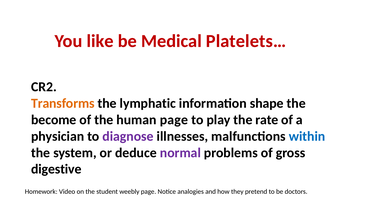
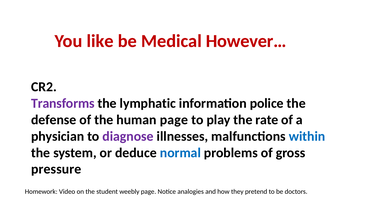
Platelets…: Platelets… -> However…
Transforms colour: orange -> purple
shape: shape -> police
become: become -> defense
normal colour: purple -> blue
digestive: digestive -> pressure
